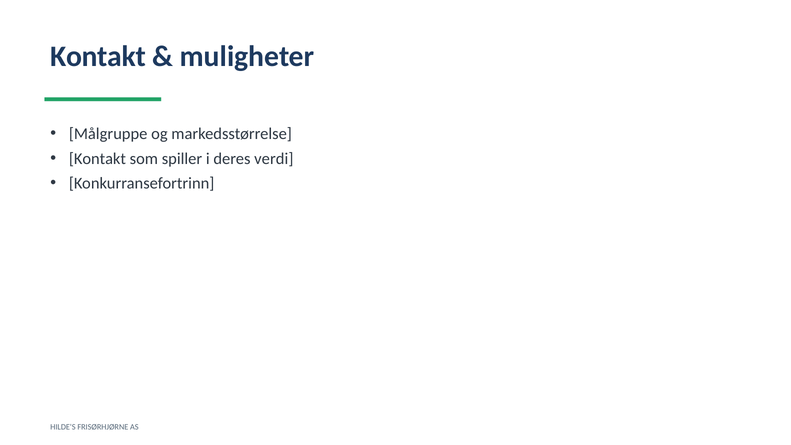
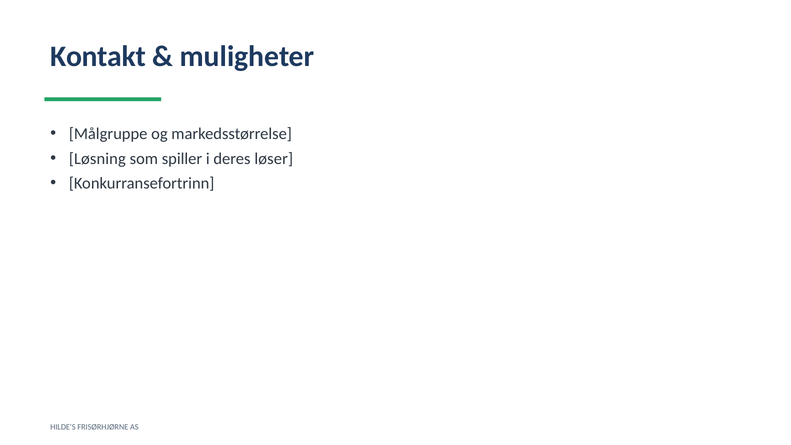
Kontakt at (97, 159): Kontakt -> Løsning
verdi: verdi -> løser
